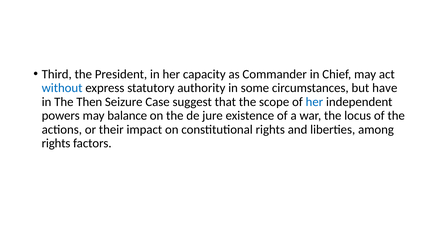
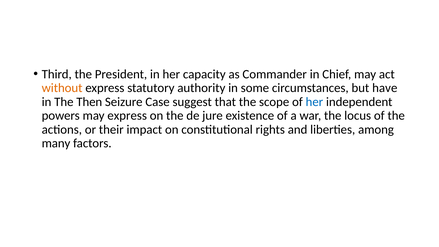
without colour: blue -> orange
may balance: balance -> express
rights at (56, 143): rights -> many
